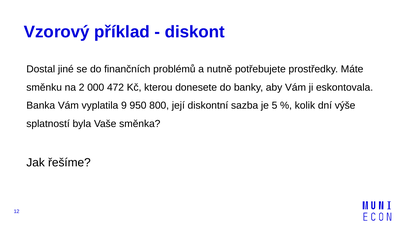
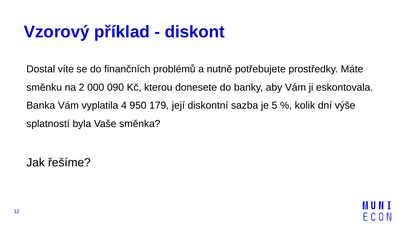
jiné: jiné -> víte
472: 472 -> 090
9: 9 -> 4
800: 800 -> 179
